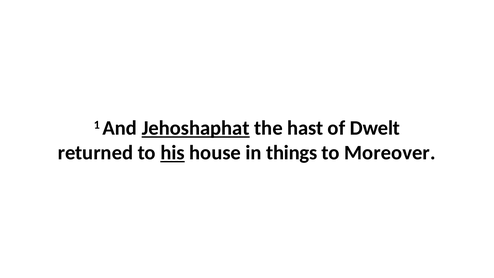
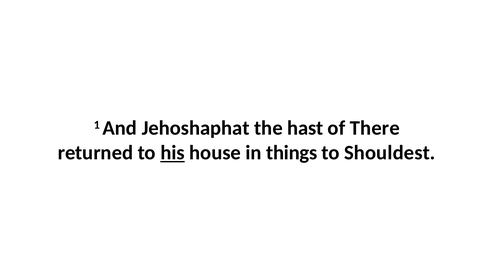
Jehoshaphat underline: present -> none
Dwelt: Dwelt -> There
Moreover: Moreover -> Shouldest
